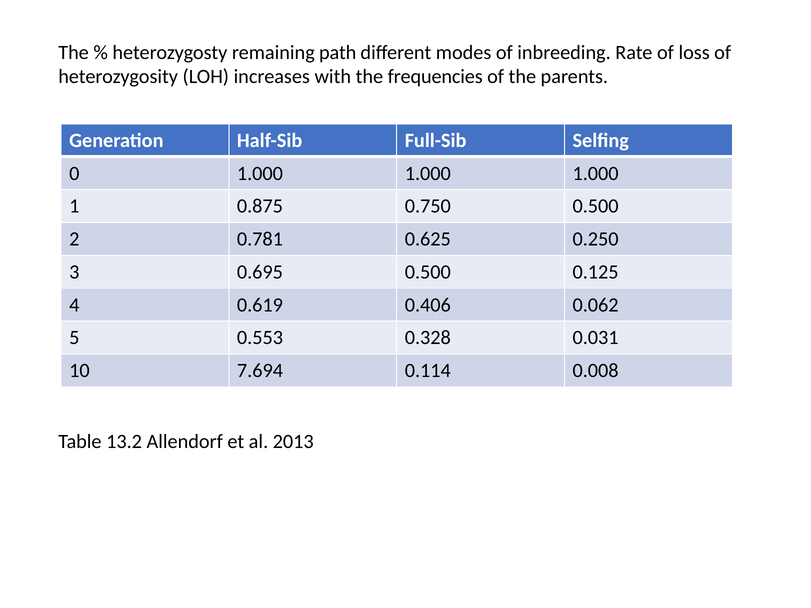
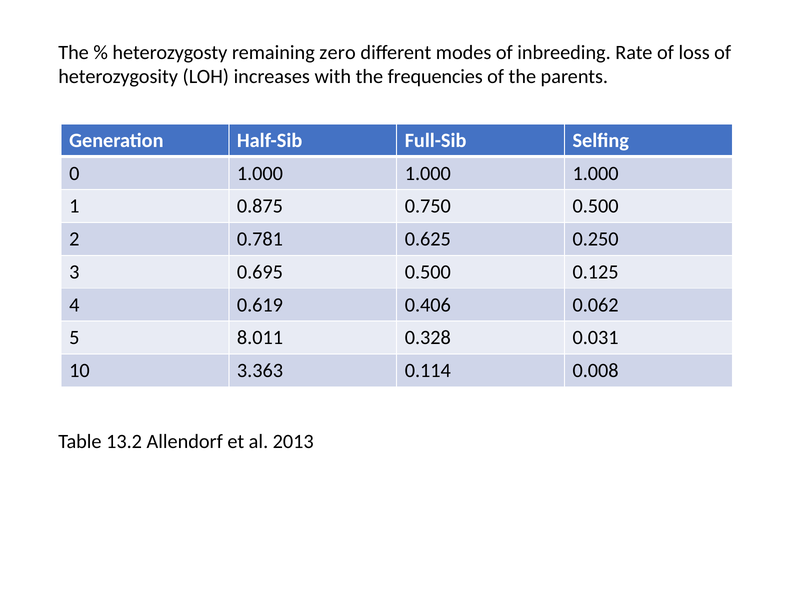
path: path -> zero
0.553: 0.553 -> 8.011
7.694: 7.694 -> 3.363
